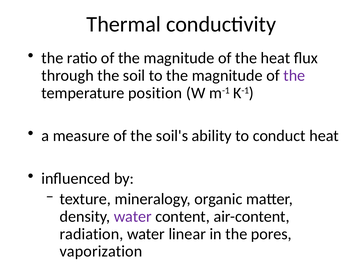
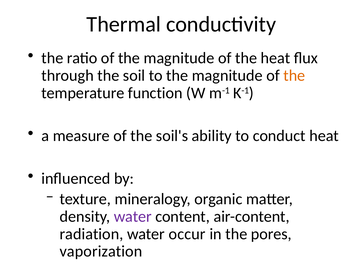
the at (294, 75) colour: purple -> orange
position: position -> function
linear: linear -> occur
